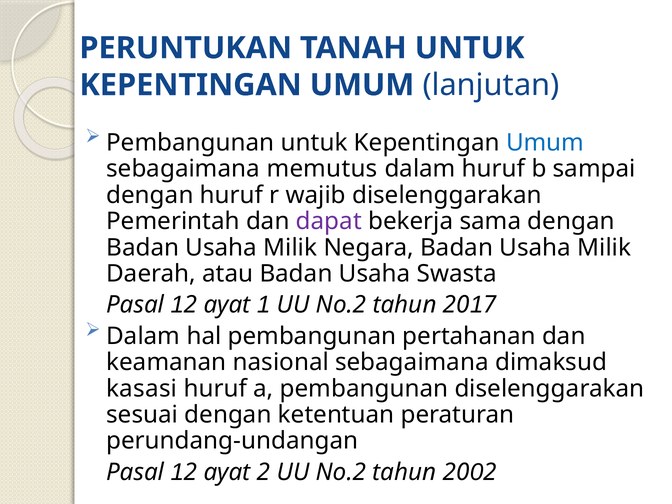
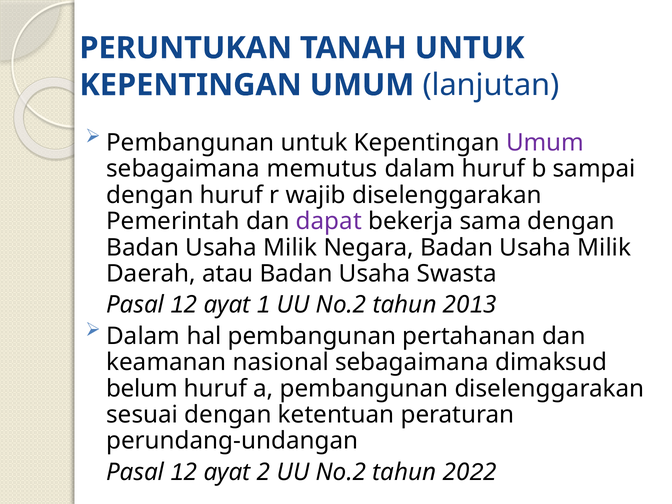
Umum at (545, 143) colour: blue -> purple
7: 7 -> 3
kasasi: kasasi -> belum
0 at (477, 472): 0 -> 2
